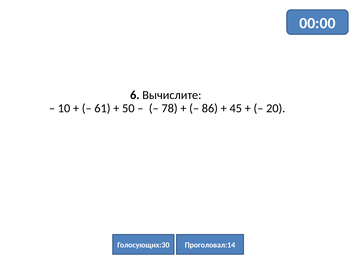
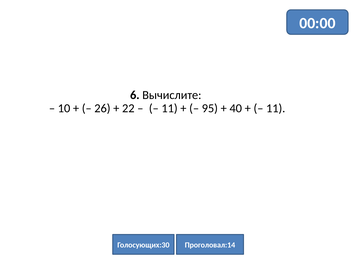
61: 61 -> 26
50: 50 -> 22
78 at (170, 108): 78 -> 11
86: 86 -> 95
45: 45 -> 40
20 at (276, 108): 20 -> 11
